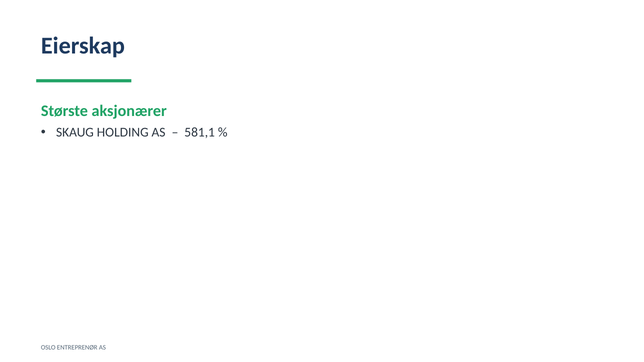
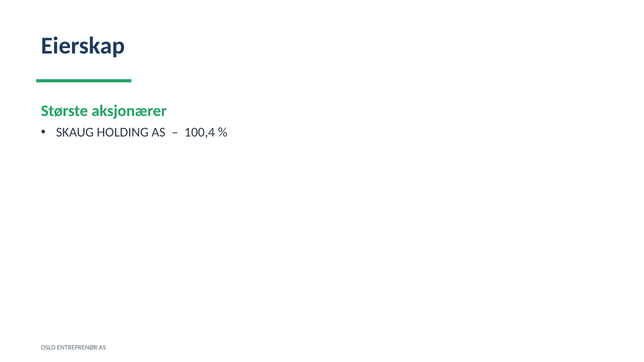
581,1: 581,1 -> 100,4
